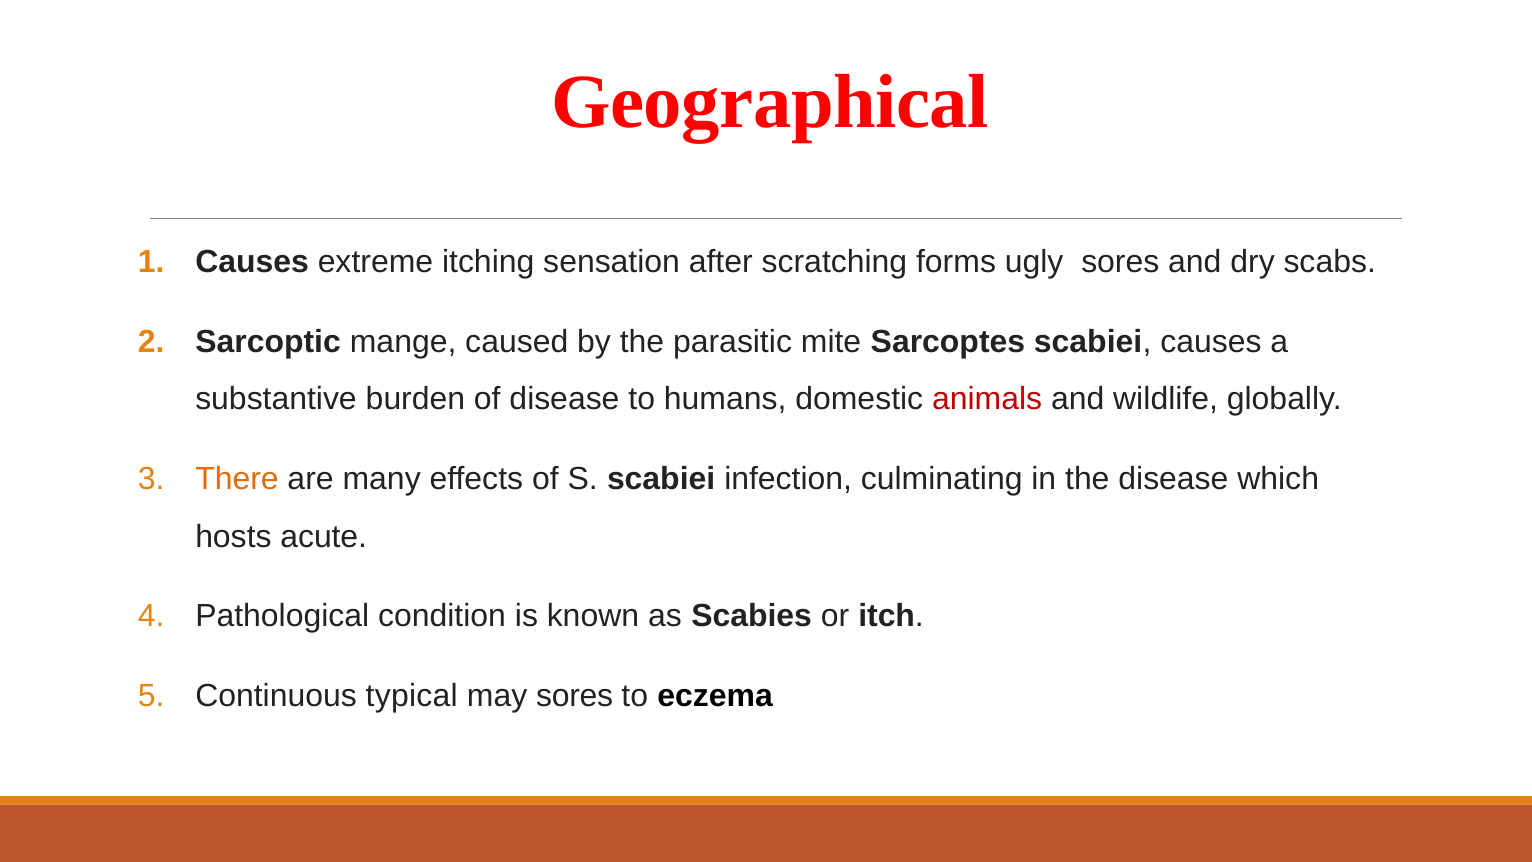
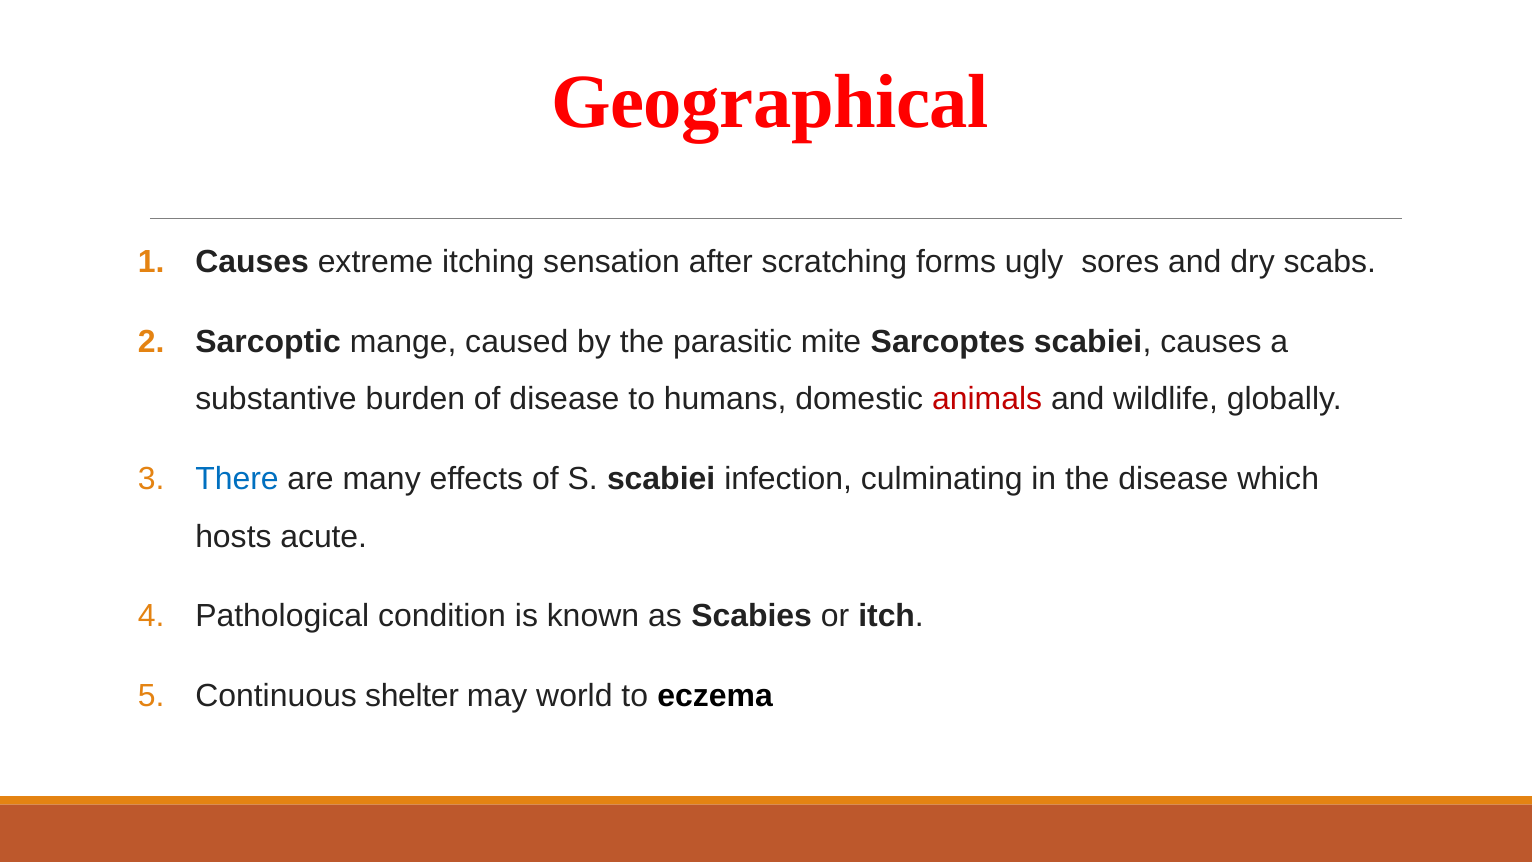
There colour: orange -> blue
typical: typical -> shelter
may sores: sores -> world
